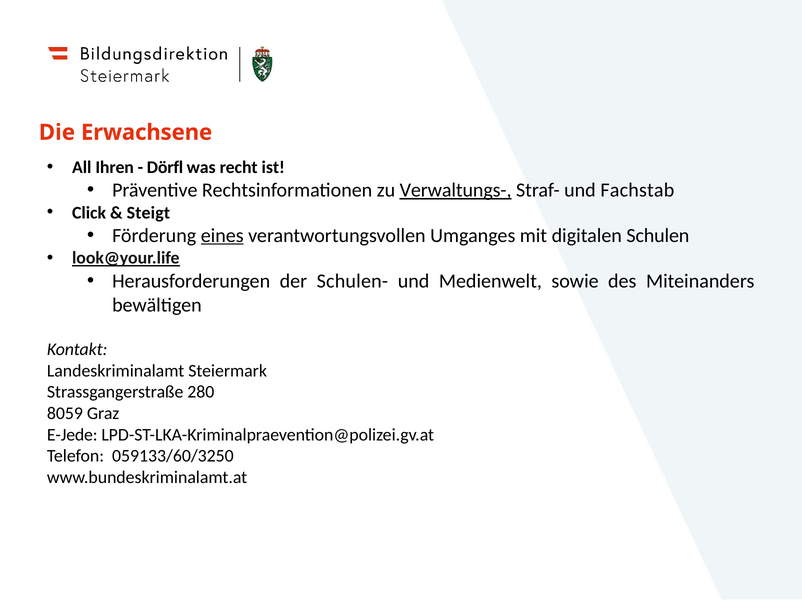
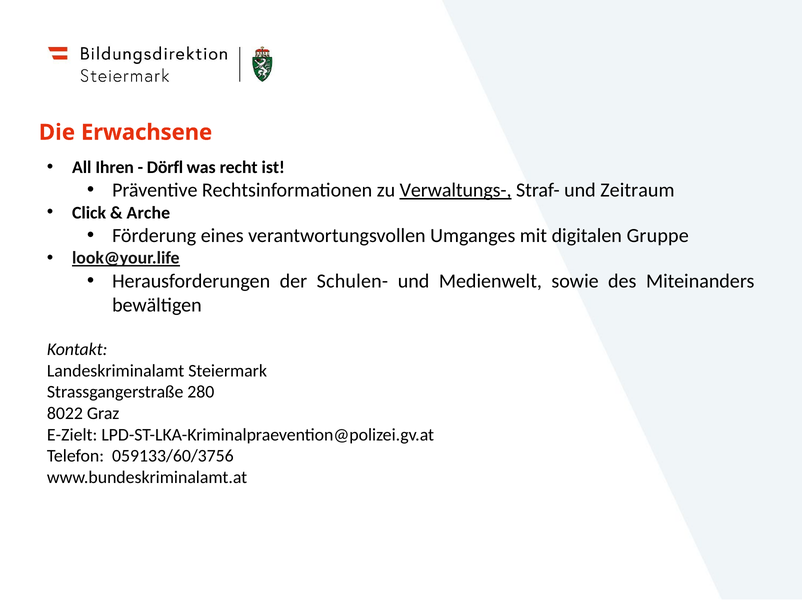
Fachstab: Fachstab -> Zeitraum
Steigt: Steigt -> Arche
eines underline: present -> none
Schulen: Schulen -> Gruppe
8059: 8059 -> 8022
E-Jede: E-Jede -> E-Zielt
059133/60/3250: 059133/60/3250 -> 059133/60/3756
